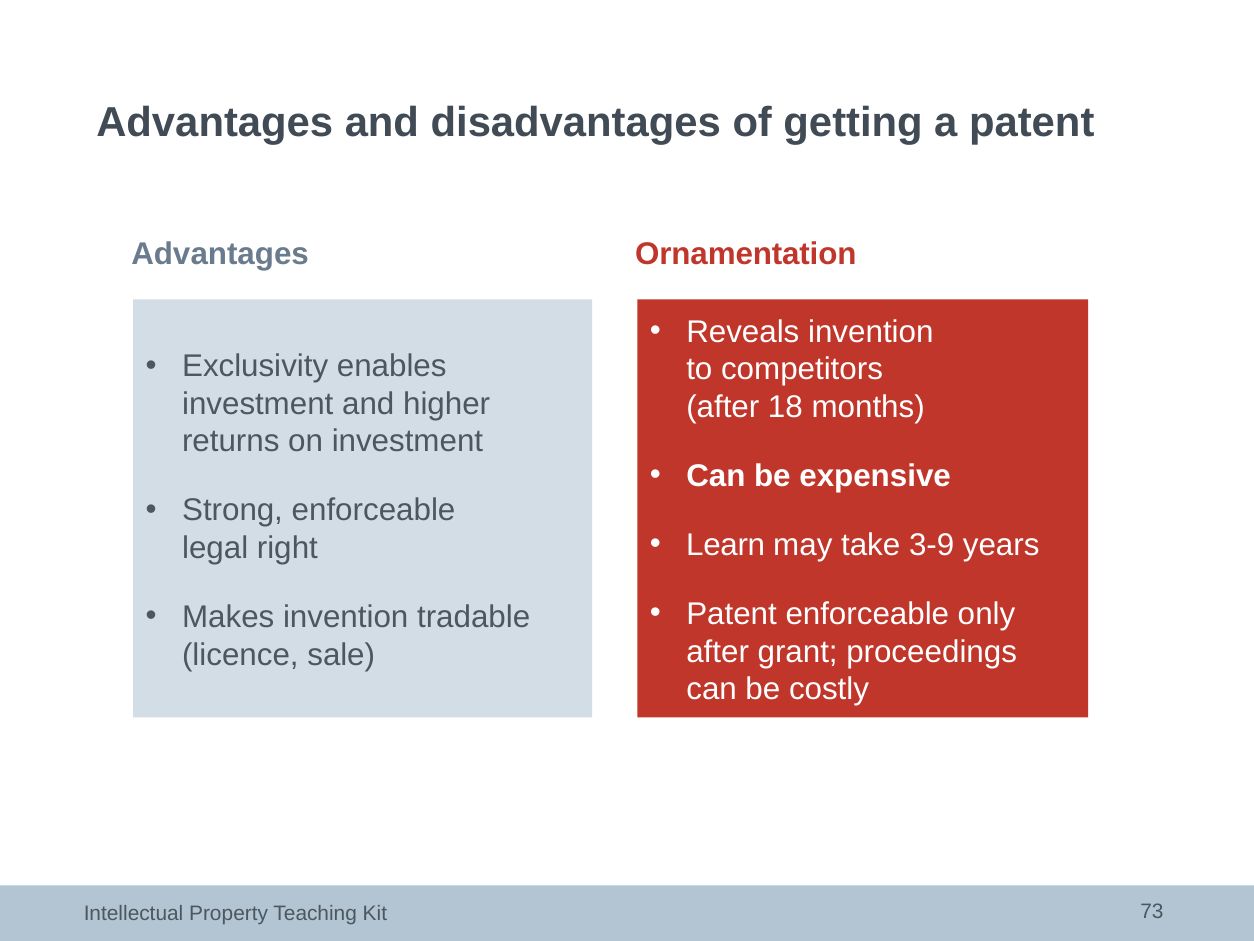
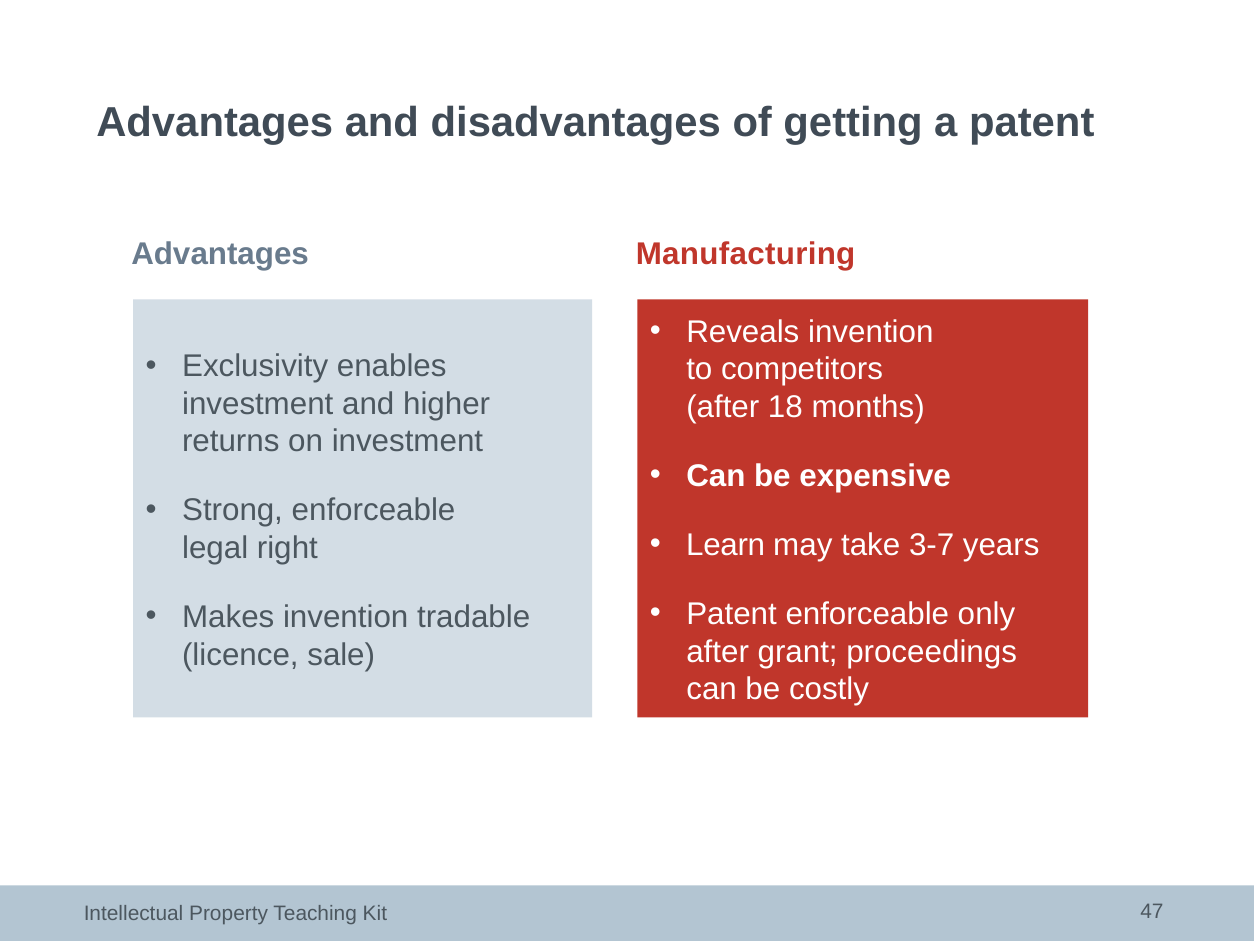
Ornamentation: Ornamentation -> Manufacturing
3-9: 3-9 -> 3-7
73: 73 -> 47
